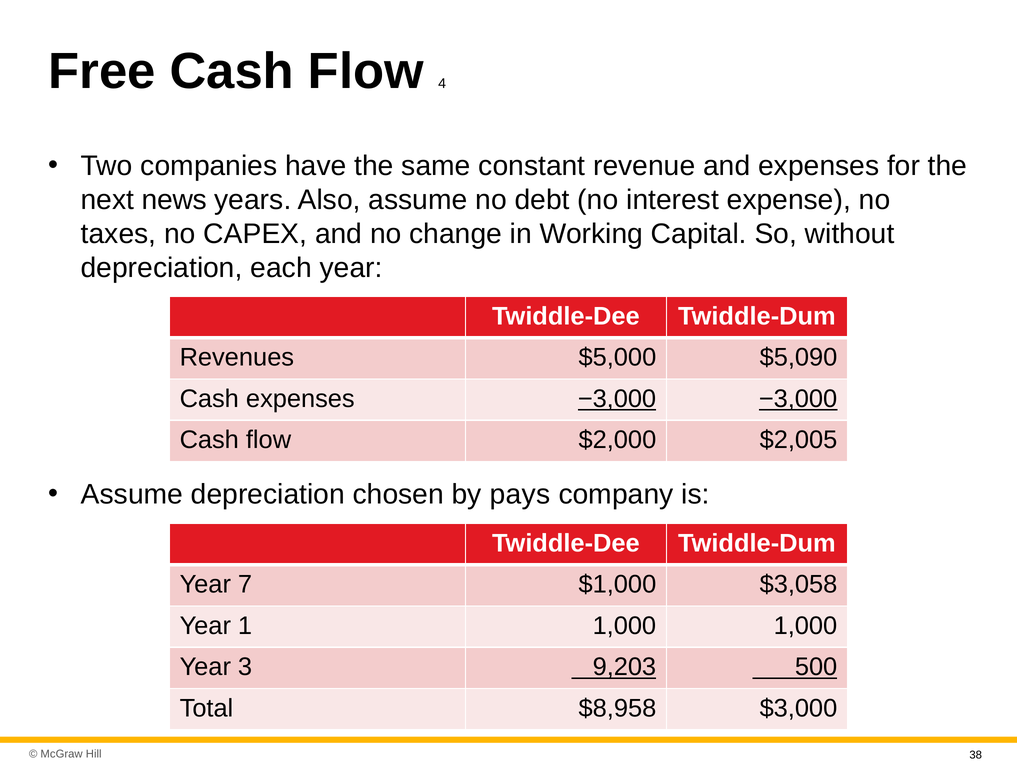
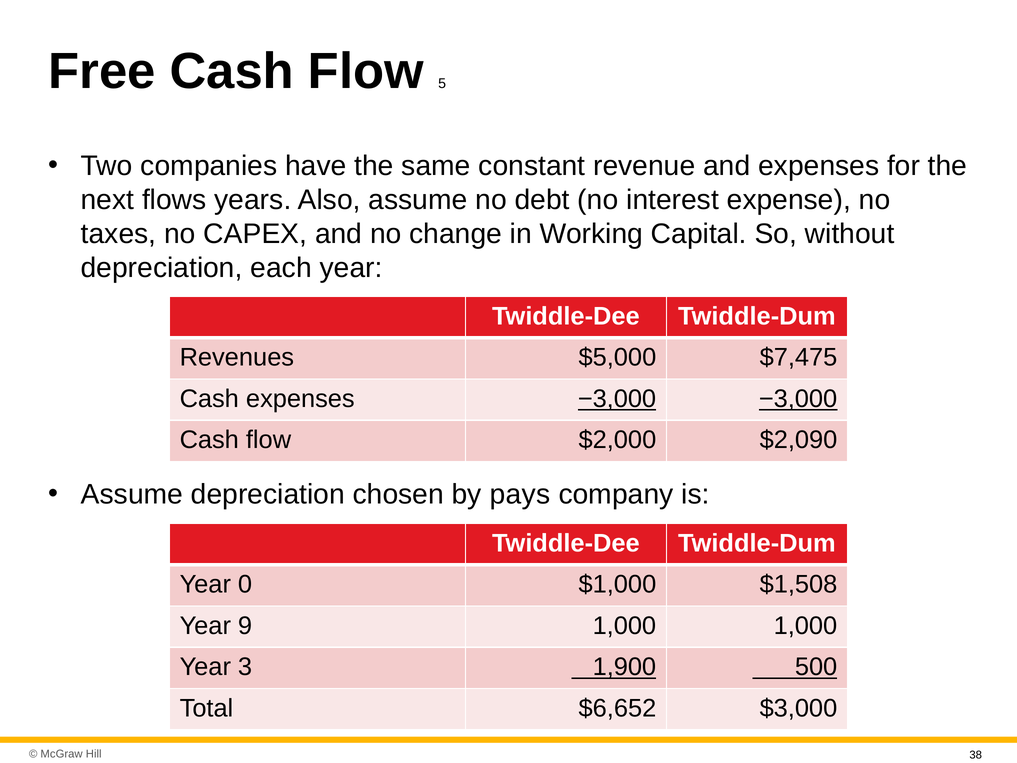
4: 4 -> 5
news: news -> flows
$5,090: $5,090 -> $7,475
$2,005: $2,005 -> $2,090
7: 7 -> 0
$3,058: $3,058 -> $1,508
1: 1 -> 9
9,203: 9,203 -> 1,900
$8,958: $8,958 -> $6,652
